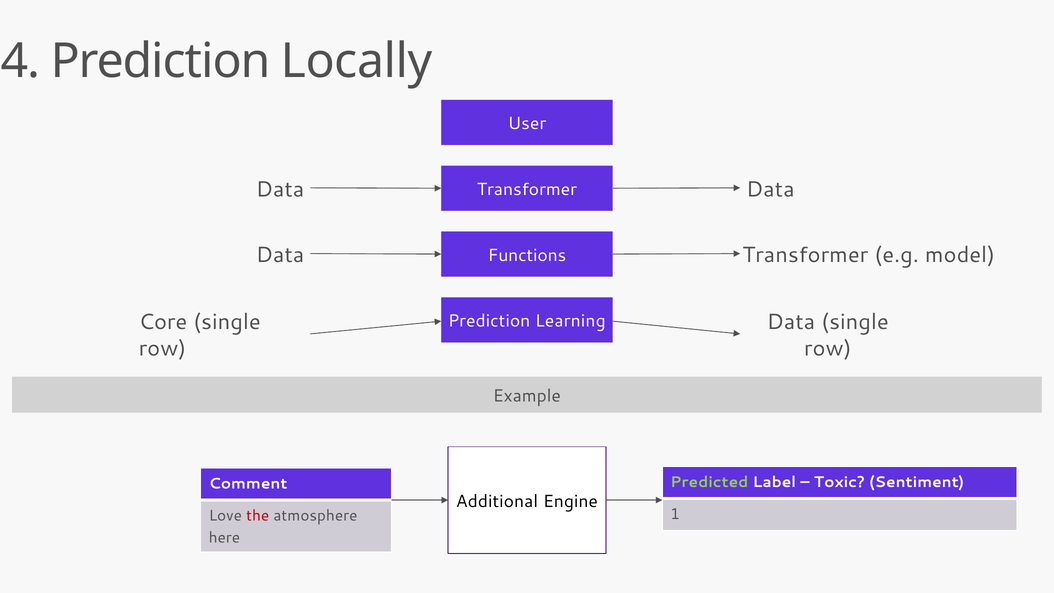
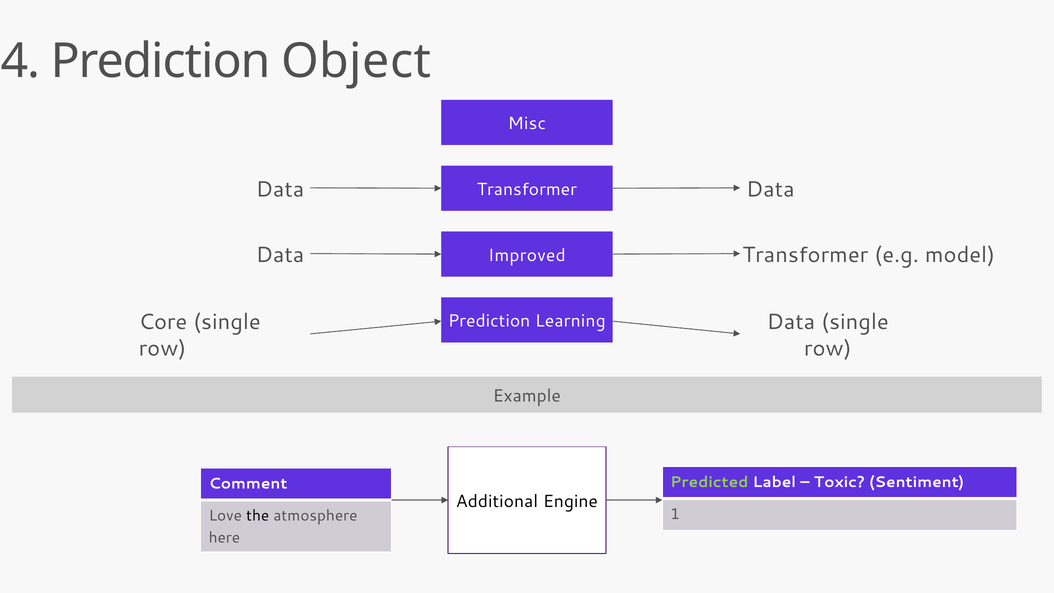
Locally: Locally -> Object
User: User -> Misc
Functions: Functions -> Improved
the colour: red -> black
